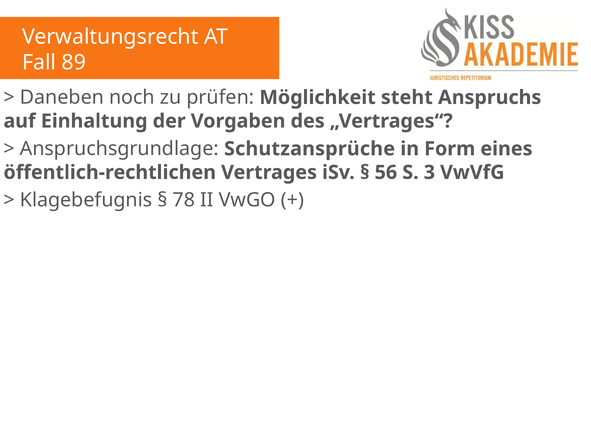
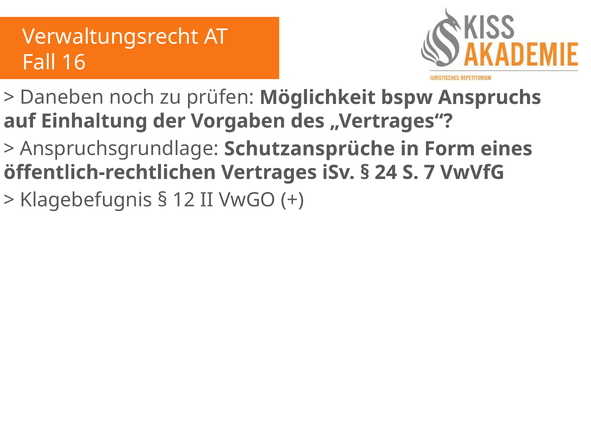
89: 89 -> 16
steht: steht -> bspw
56: 56 -> 24
3: 3 -> 7
78: 78 -> 12
